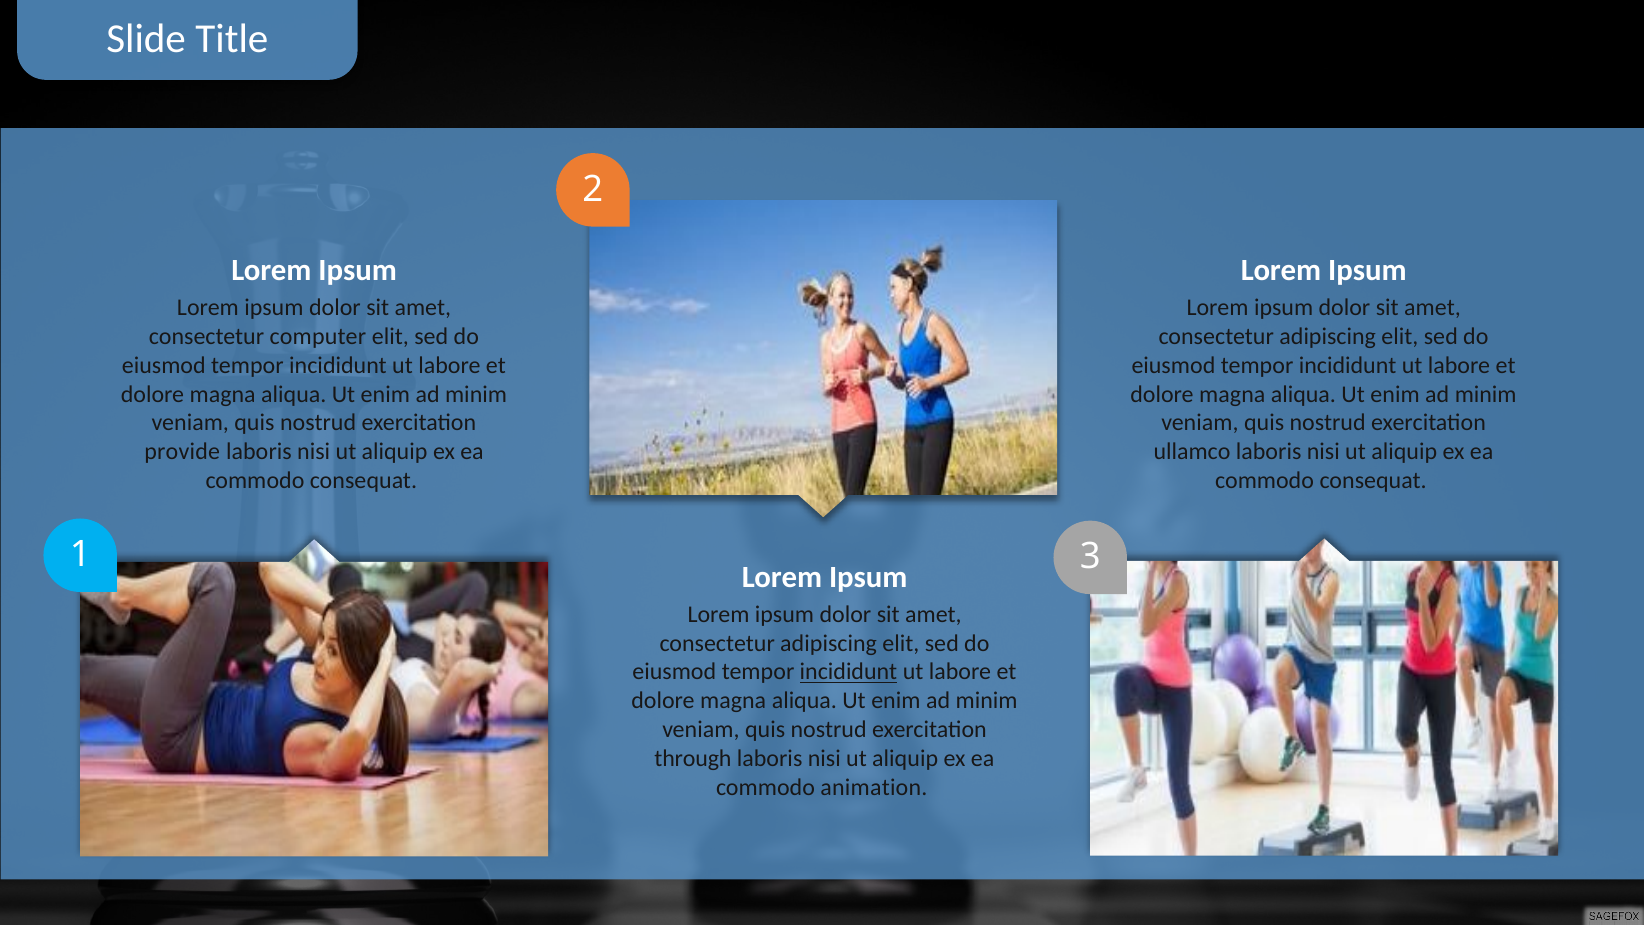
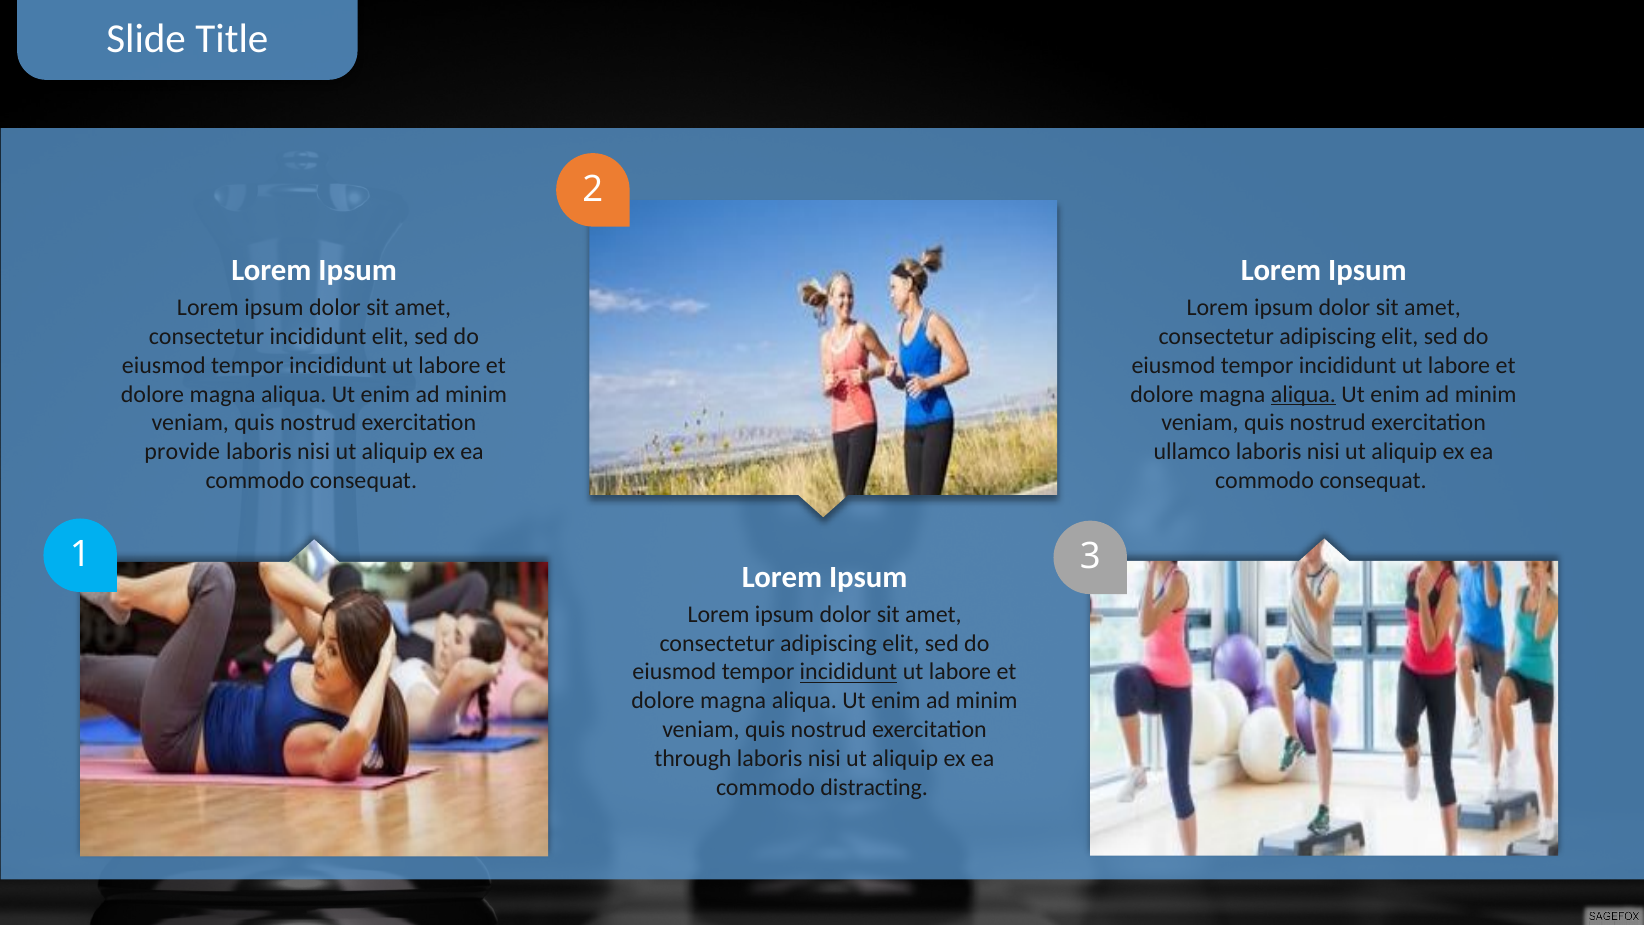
consectetur computer: computer -> incididunt
aliqua at (1303, 394) underline: none -> present
animation: animation -> distracting
